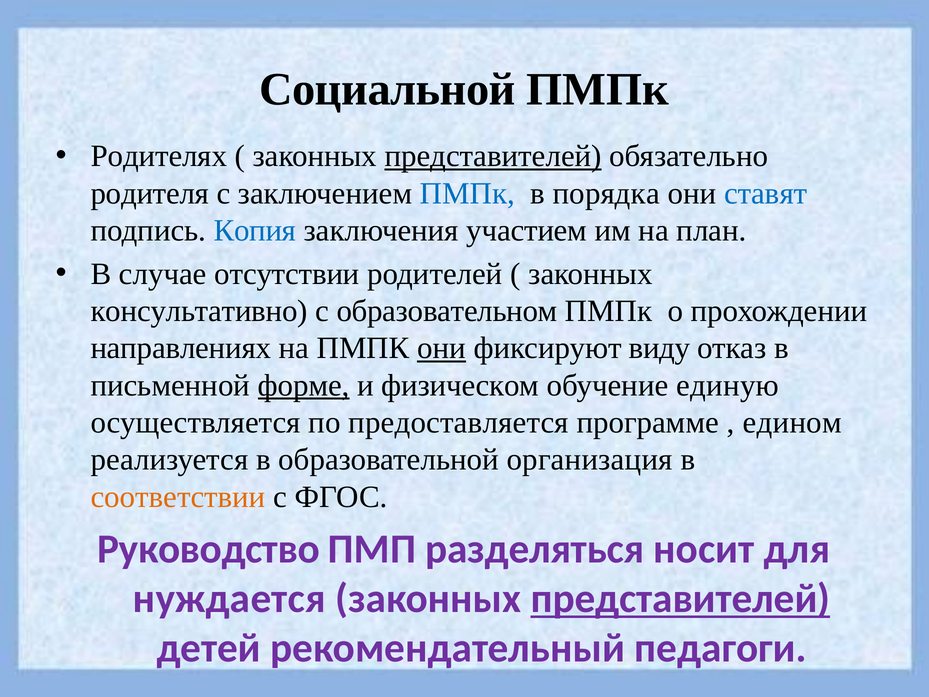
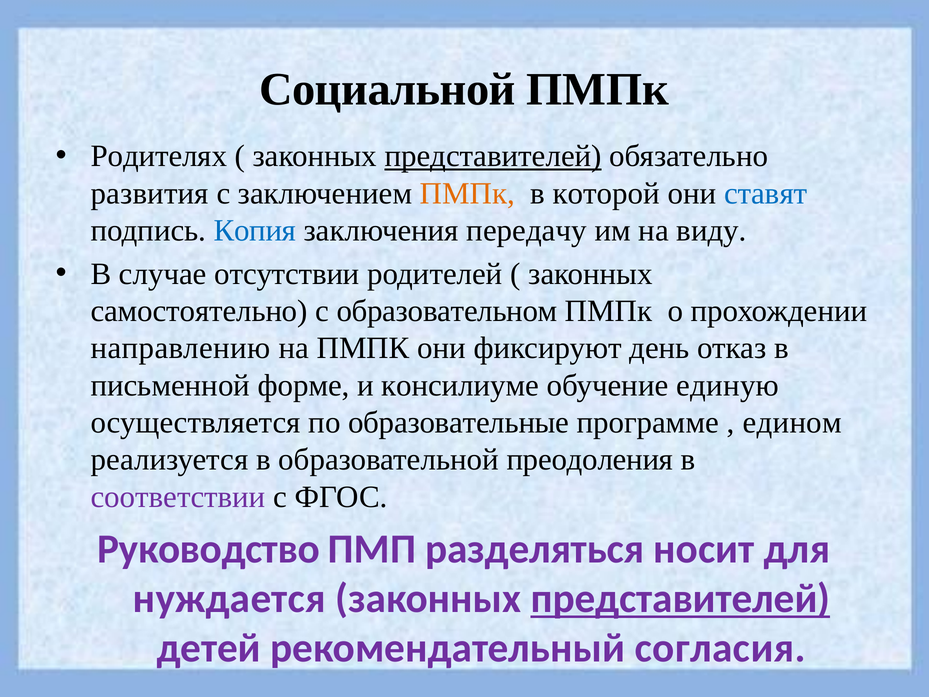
родителя: родителя -> развития
ПМПк at (467, 193) colour: blue -> orange
порядка: порядка -> которой
участием: участием -> передачу
план: план -> виду
консультативно: консультативно -> самостоятельно
направлениях: направлениях -> направлению
они at (442, 348) underline: present -> none
виду: виду -> день
форме underline: present -> none
физическом: физическом -> консилиуме
предоставляется: предоставляется -> образовательные
организация: организация -> преодоления
соответствии colour: orange -> purple
педагоги: педагоги -> согласия
